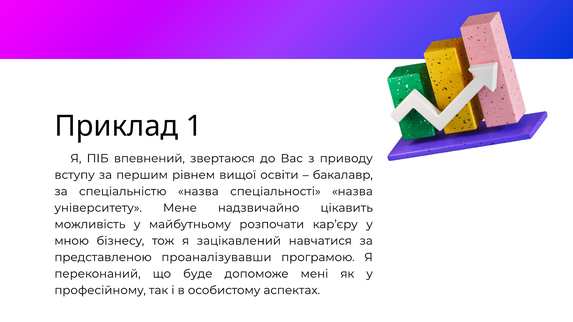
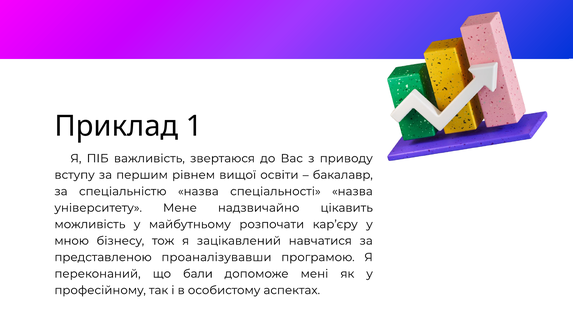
впевнений: впевнений -> важливість
буде: буде -> бали
